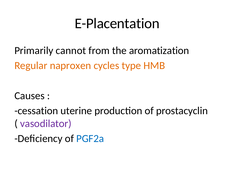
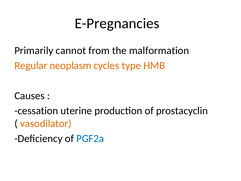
E-Placentation: E-Placentation -> E-Pregnancies
aromatization: aromatization -> malformation
naproxen: naproxen -> neoplasm
vasodilator colour: purple -> orange
